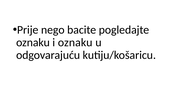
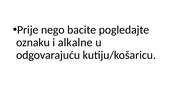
i oznaku: oznaku -> alkalne
